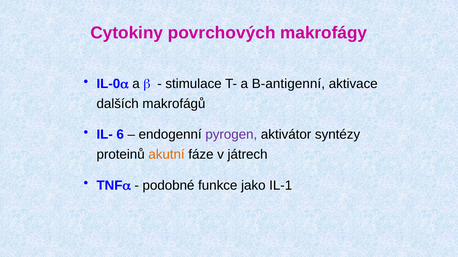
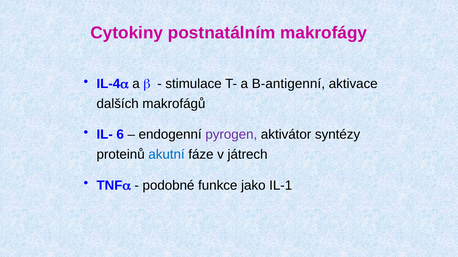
povrchových: povrchových -> postnatálním
IL-0: IL-0 -> IL-4
akutní colour: orange -> blue
